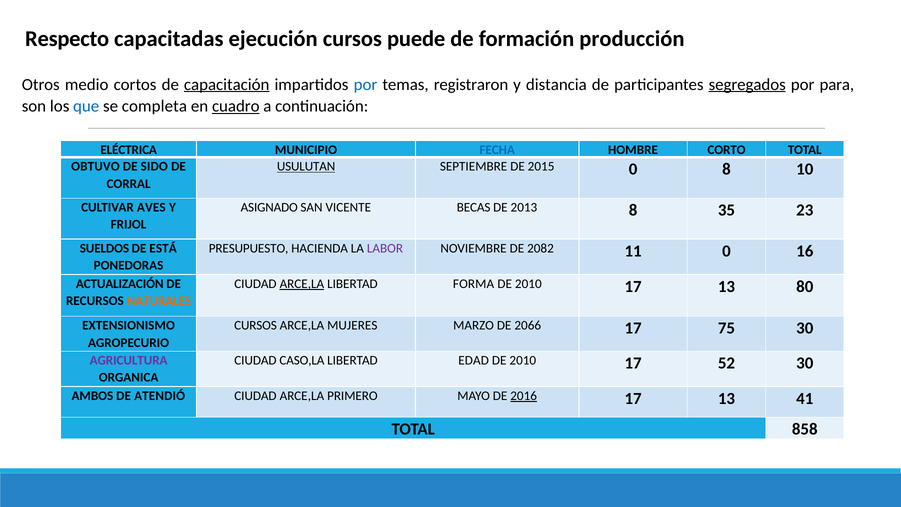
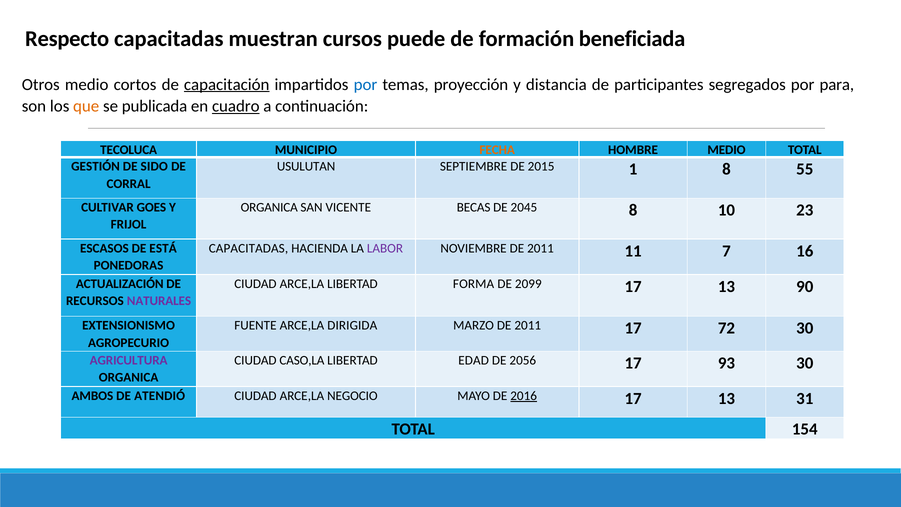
ejecución: ejecución -> muestran
producción: producción -> beneficiada
registraron: registraron -> proyección
segregados underline: present -> none
que colour: blue -> orange
completa: completa -> publicada
ELÉCTRICA: ELÉCTRICA -> TECOLUCA
FECHA colour: blue -> orange
HOMBRE CORTO: CORTO -> MEDIO
OBTUVO: OBTUVO -> GESTIÓN
USULUTAN underline: present -> none
2015 0: 0 -> 1
10: 10 -> 55
AVES: AVES -> GOES
ASIGNADO at (269, 207): ASIGNADO -> ORGANICA
2013: 2013 -> 2045
35: 35 -> 10
SUELDOS: SUELDOS -> ESCASOS
PRESUPUESTO at (249, 248): PRESUPUESTO -> CAPACITADAS
NOVIEMBRE DE 2082: 2082 -> 2011
11 0: 0 -> 7
ARCE,LA at (302, 284) underline: present -> none
2010 at (528, 284): 2010 -> 2099
80: 80 -> 90
NATURALES colour: orange -> purple
CURSOS at (255, 325): CURSOS -> FUENTE
MUJERES: MUJERES -> DIRIGIDA
MARZO DE 2066: 2066 -> 2011
75: 75 -> 72
2010 at (523, 360): 2010 -> 2056
52: 52 -> 93
PRIMERO: PRIMERO -> NEGOCIO
41: 41 -> 31
858: 858 -> 154
